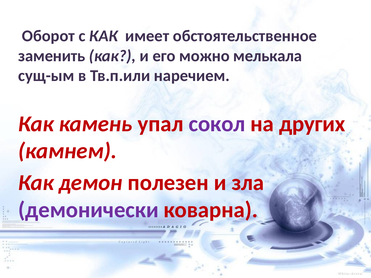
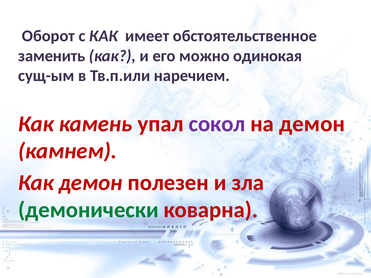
мелькала: мелькала -> одинокая
на других: других -> демон
демонически colour: purple -> green
